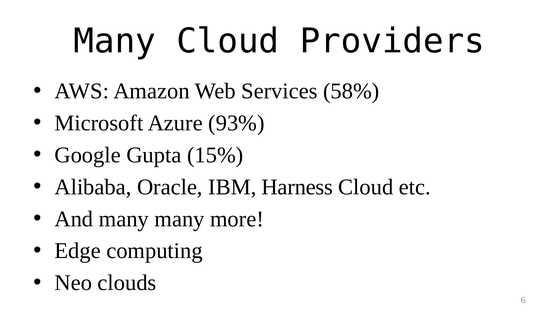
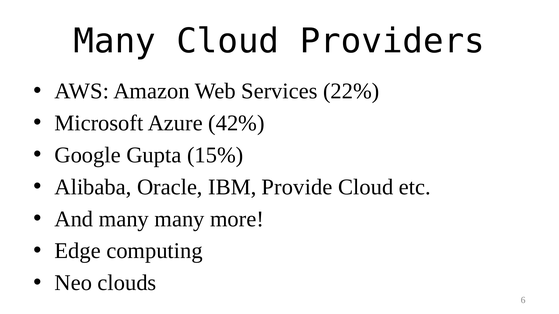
58%: 58% -> 22%
93%: 93% -> 42%
Harness: Harness -> Provide
